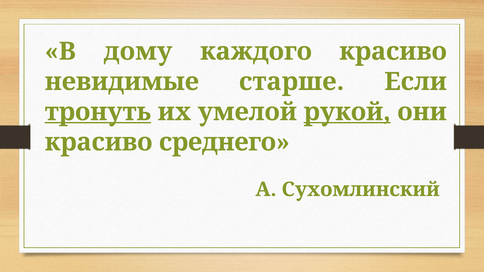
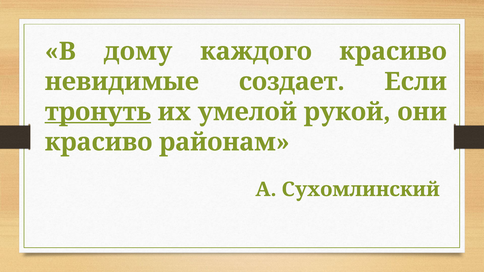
старше: старше -> создает
рукой underline: present -> none
среднего: среднего -> районам
